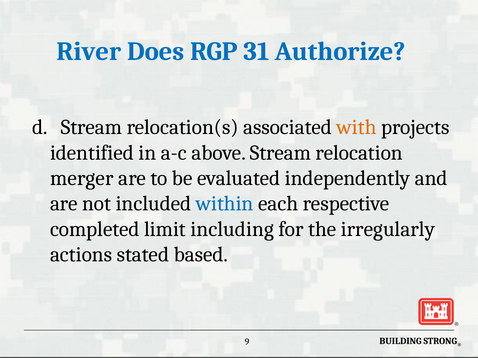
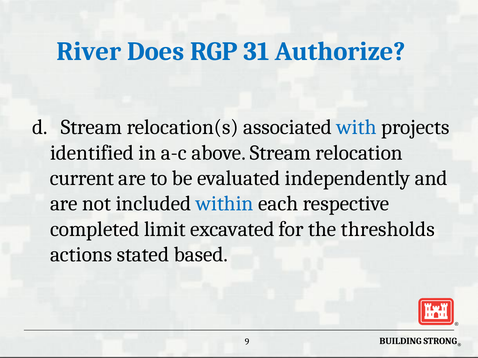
with colour: orange -> blue
merger: merger -> current
including: including -> excavated
irregularly: irregularly -> thresholds
